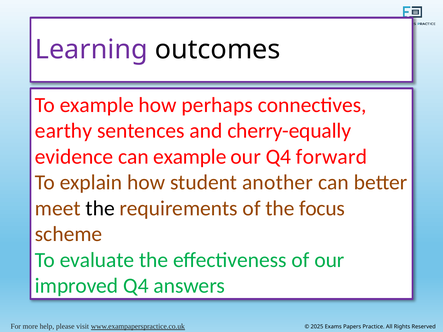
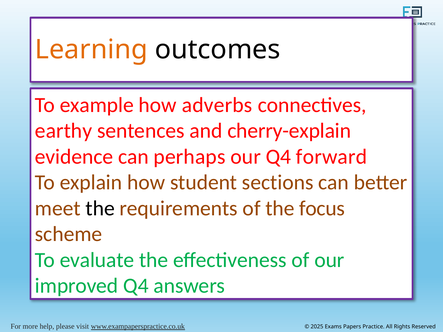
Learning colour: purple -> orange
perhaps: perhaps -> adverbs
cherry-equally: cherry-equally -> cherry-explain
can example: example -> perhaps
another: another -> sections
